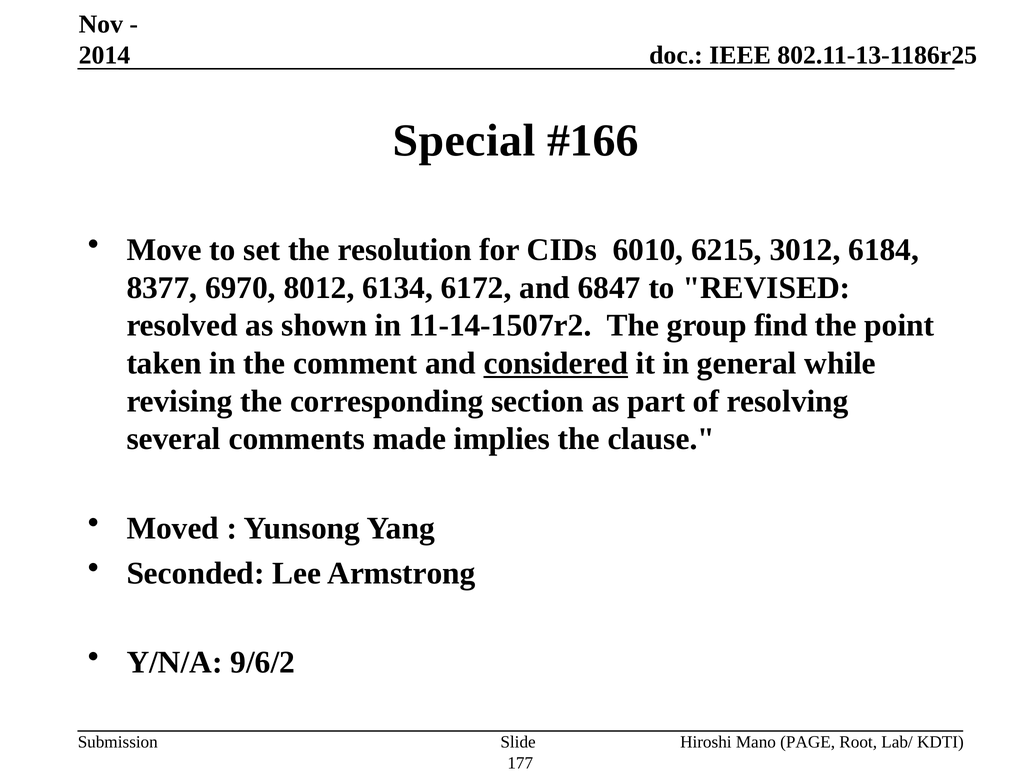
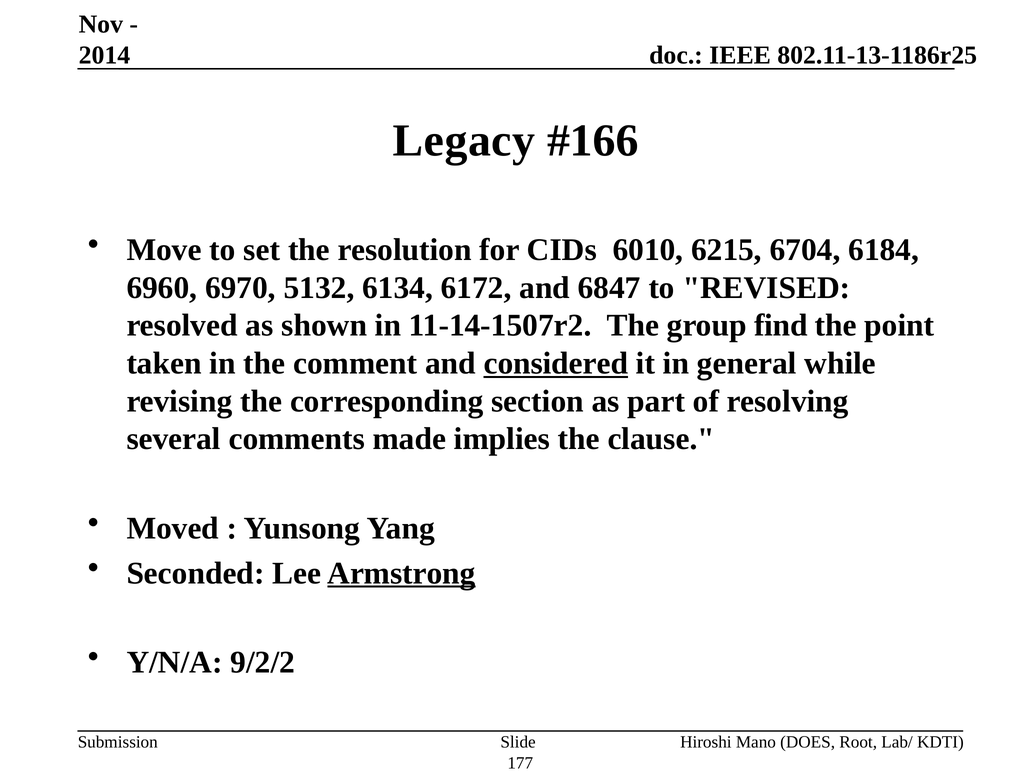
Special: Special -> Legacy
3012: 3012 -> 6704
8377: 8377 -> 6960
8012: 8012 -> 5132
Armstrong underline: none -> present
9/6/2: 9/6/2 -> 9/2/2
PAGE: PAGE -> DOES
